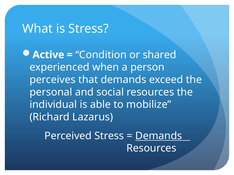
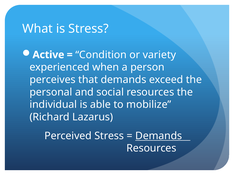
shared: shared -> variety
